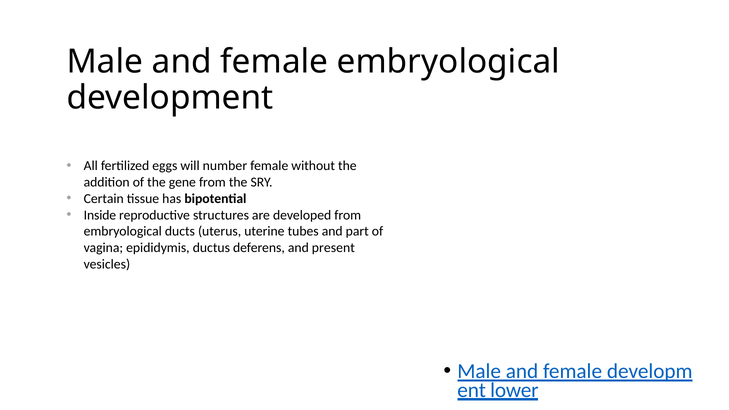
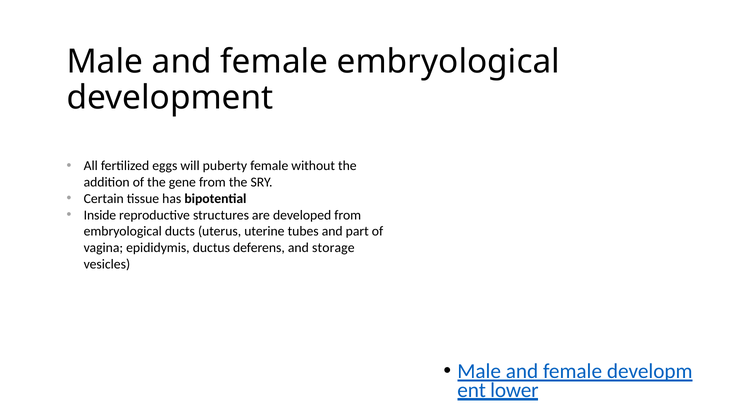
number: number -> puberty
present: present -> storage
